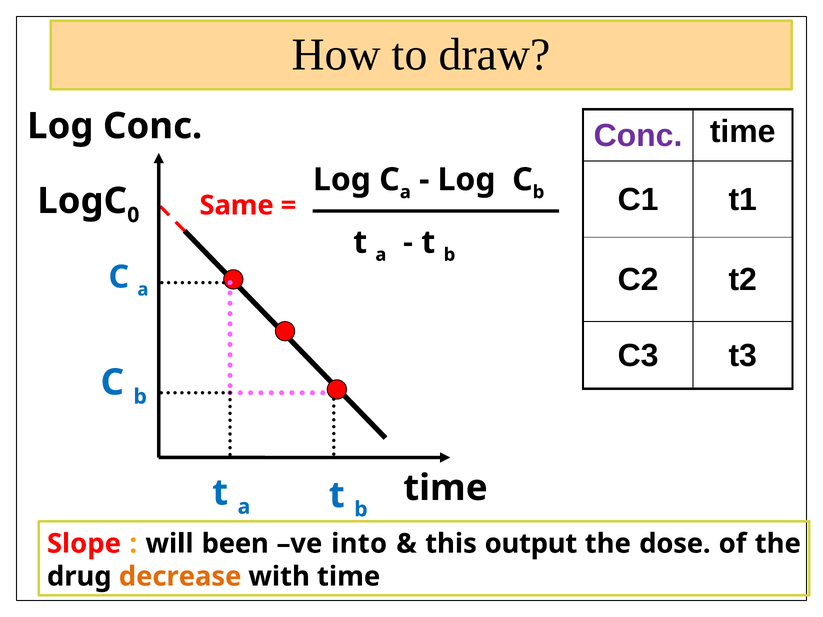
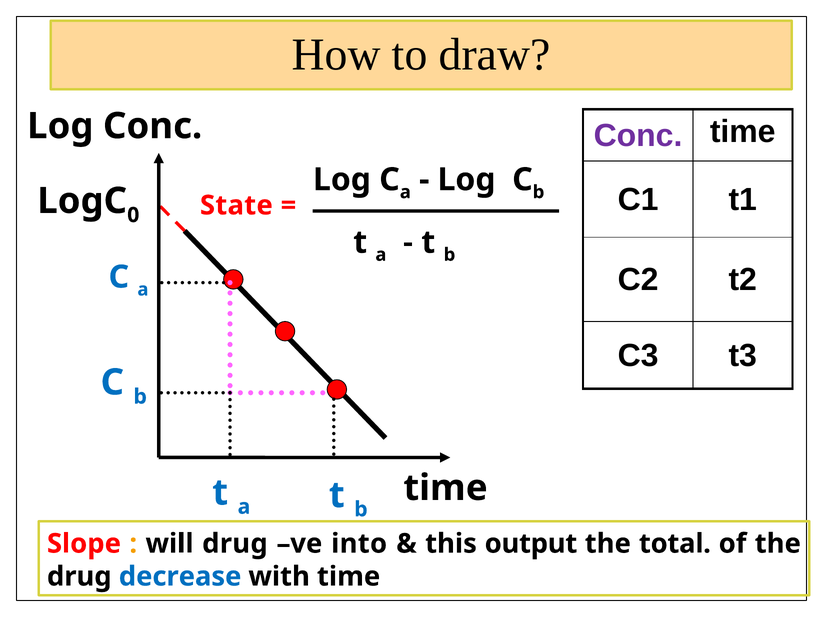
Same: Same -> State
will been: been -> drug
dose: dose -> total
decrease colour: orange -> blue
